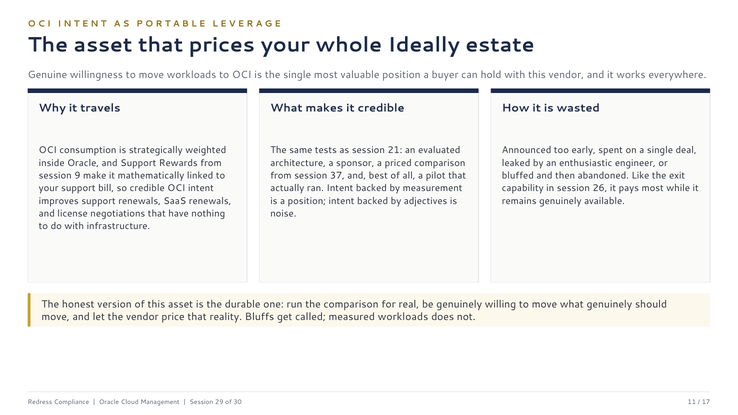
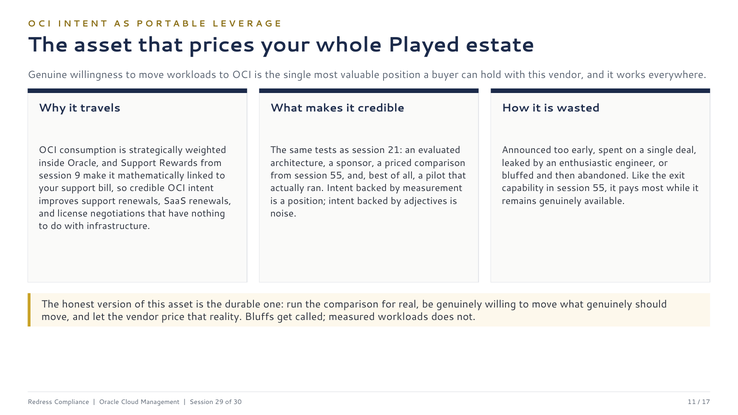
Ideally: Ideally -> Played
from session 37: 37 -> 55
in session 26: 26 -> 55
